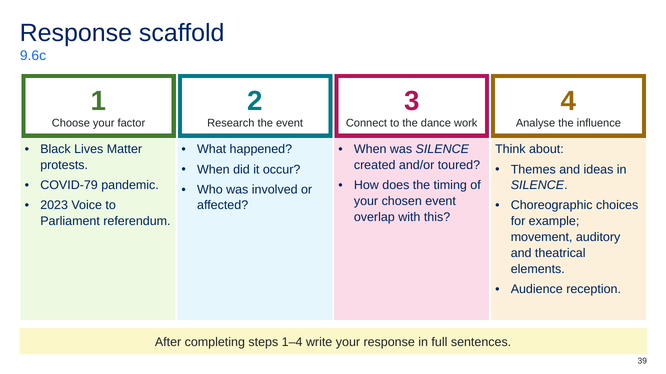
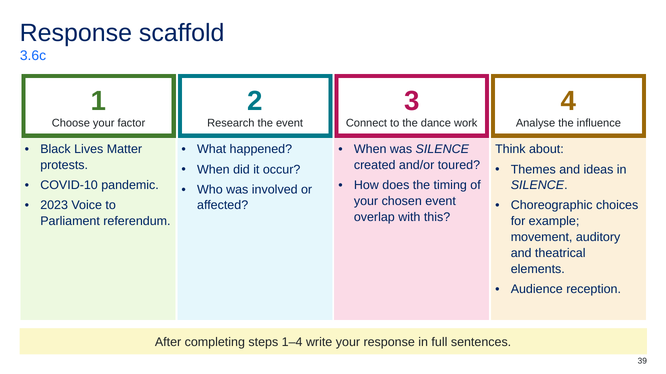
9.6c: 9.6c -> 3.6c
COVID-79: COVID-79 -> COVID-10
